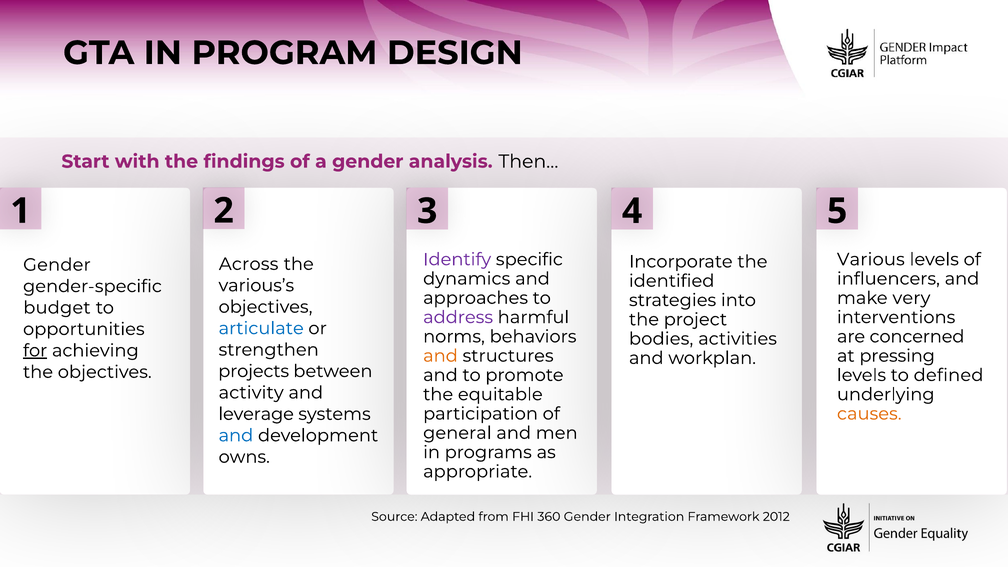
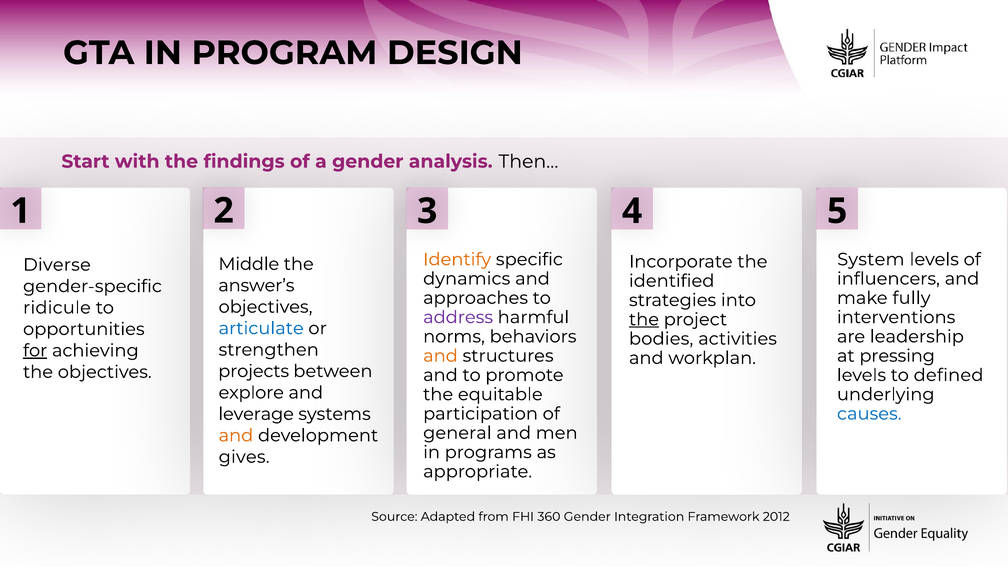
Identify colour: purple -> orange
Various: Various -> System
Across: Across -> Middle
Gender at (57, 265): Gender -> Diverse
various’s: various’s -> answer’s
very: very -> fully
budget: budget -> ridicule
the at (644, 319) underline: none -> present
concerned: concerned -> leadership
activity: activity -> explore
causes colour: orange -> blue
and at (236, 435) colour: blue -> orange
owns: owns -> gives
